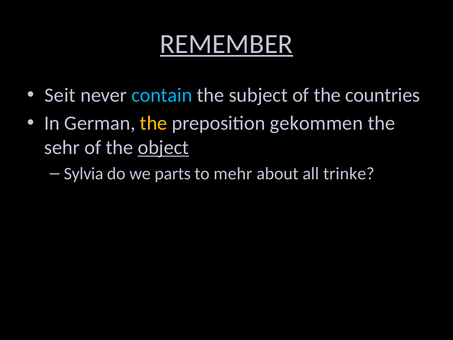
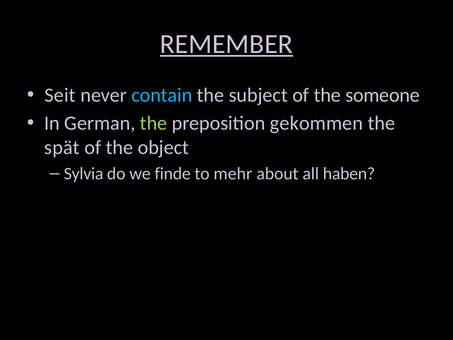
countries: countries -> someone
the at (154, 123) colour: yellow -> light green
sehr: sehr -> spät
object underline: present -> none
parts: parts -> finde
trinke: trinke -> haben
